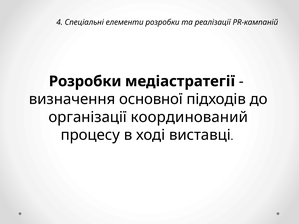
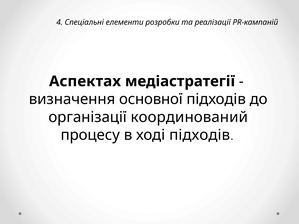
Розробки at (85, 81): Розробки -> Аспектах
ході виставці: виставці -> підходів
